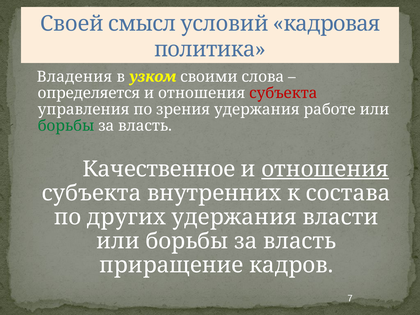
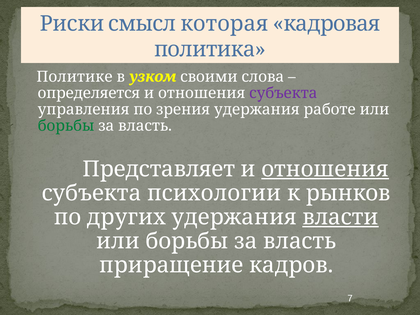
Своей: Своей -> Риски
условий: условий -> которая
Владения: Владения -> Политике
субъекта at (283, 93) colour: red -> purple
Качественное: Качественное -> Представляет
внутренних: внутренних -> психологии
состава: состава -> рынков
власти underline: none -> present
